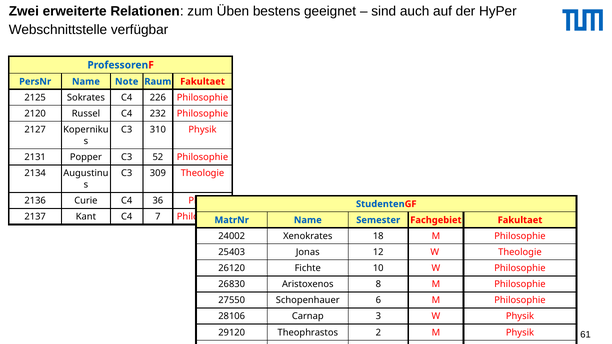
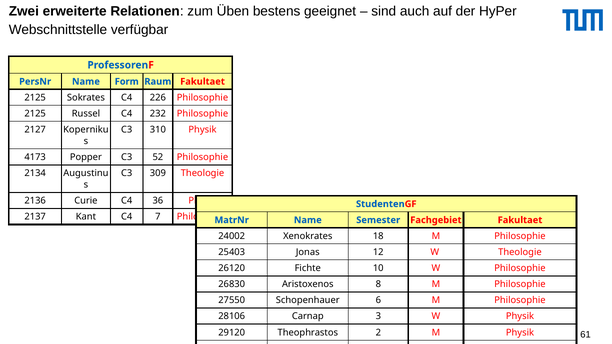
Note: Note -> Form
2120 at (35, 114): 2120 -> 2125
2131: 2131 -> 4173
